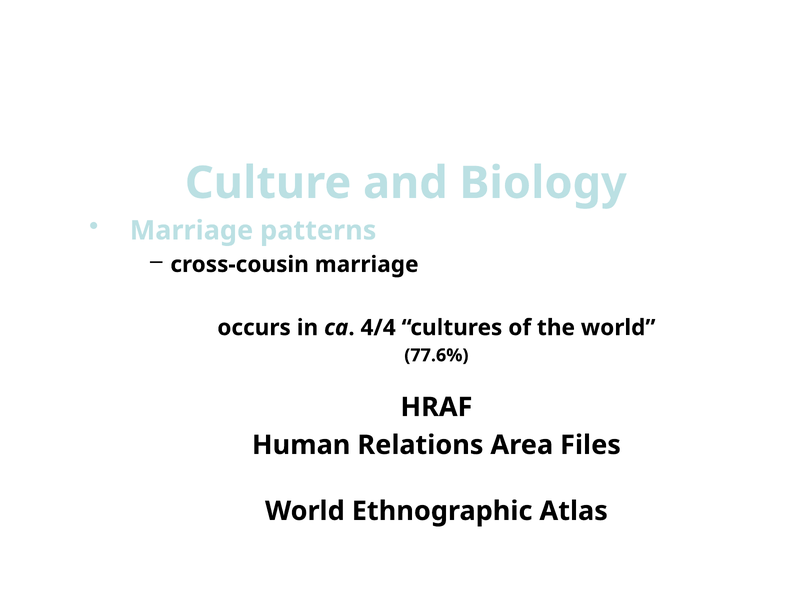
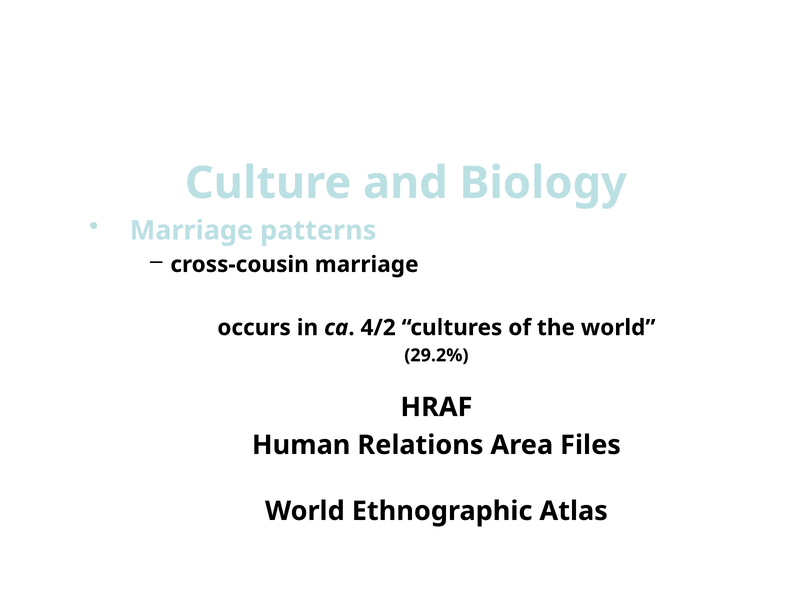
4/4: 4/4 -> 4/2
77.6%: 77.6% -> 29.2%
